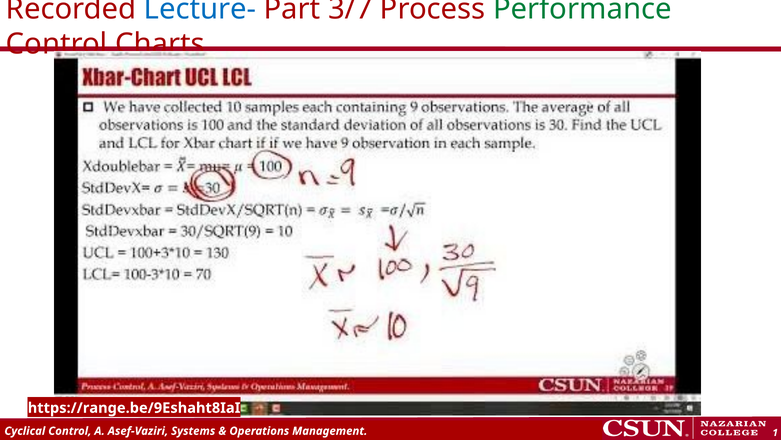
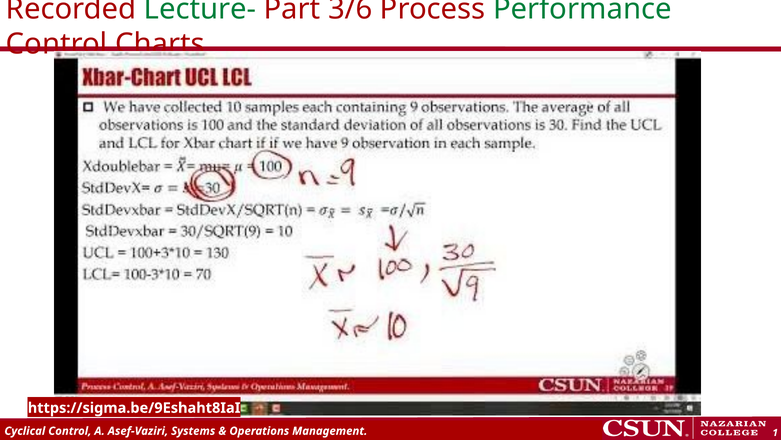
Lecture- colour: blue -> green
3/7: 3/7 -> 3/6
https://range.be/9Eshaht8IaI: https://range.be/9Eshaht8IaI -> https://sigma.be/9Eshaht8IaI
